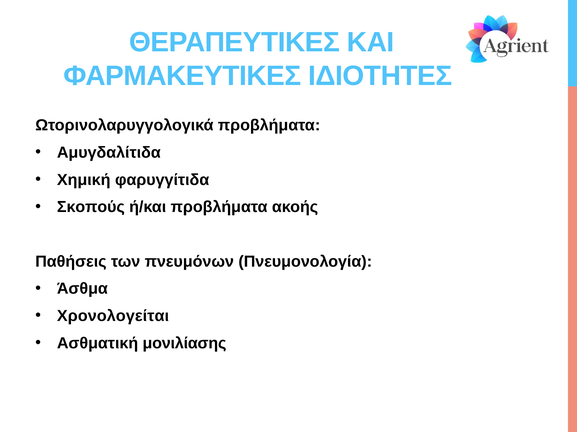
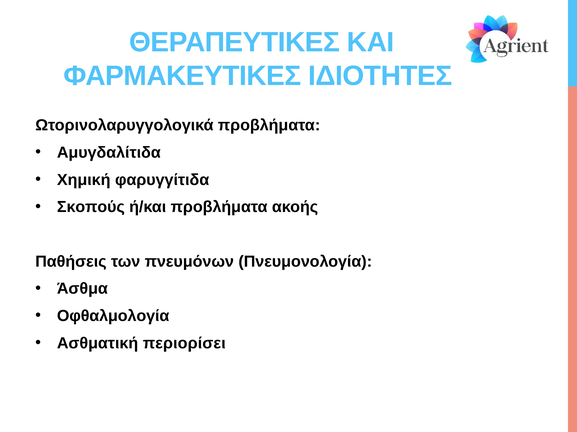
Χρονολογείται: Χρονολογείται -> Οφθαλμολογία
μονιλίασης: μονιλίασης -> περιορίσει
